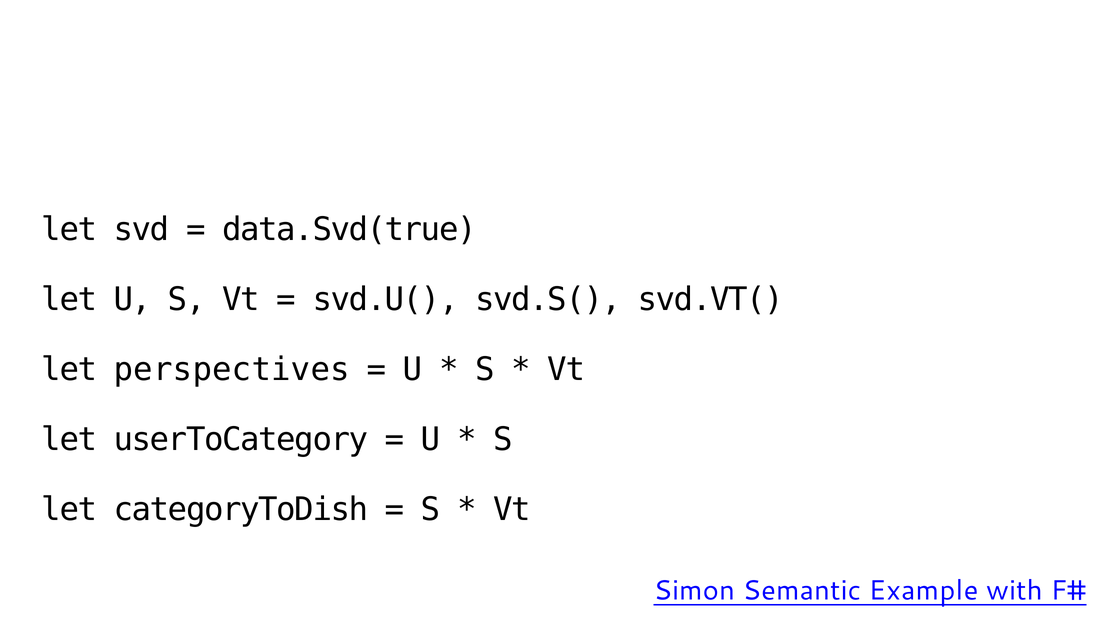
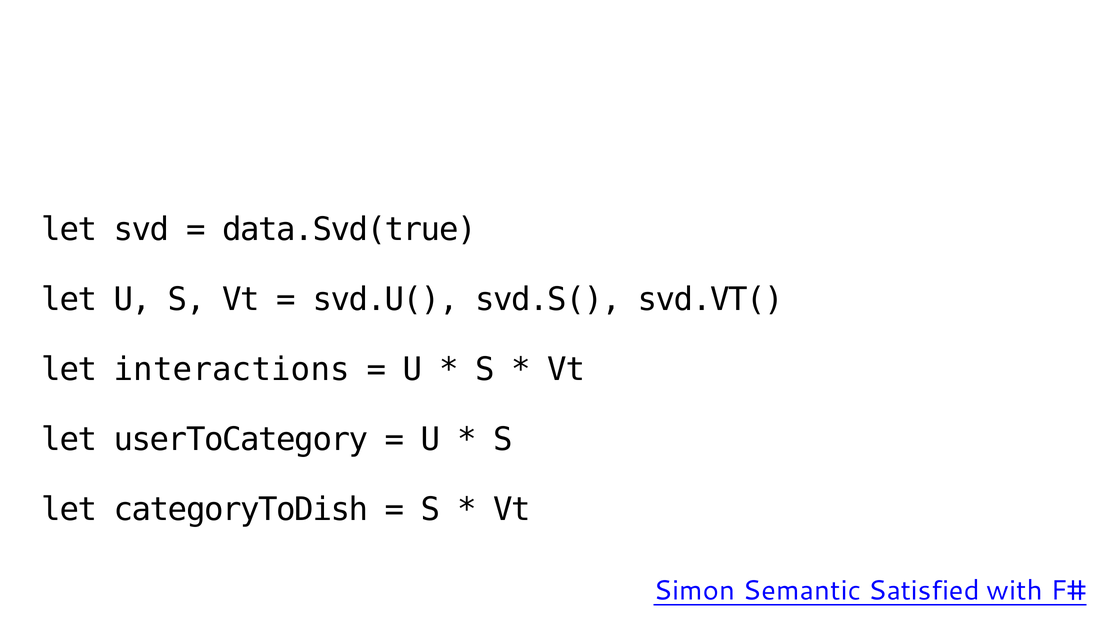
perspectives: perspectives -> interactions
Example: Example -> Satisfied
